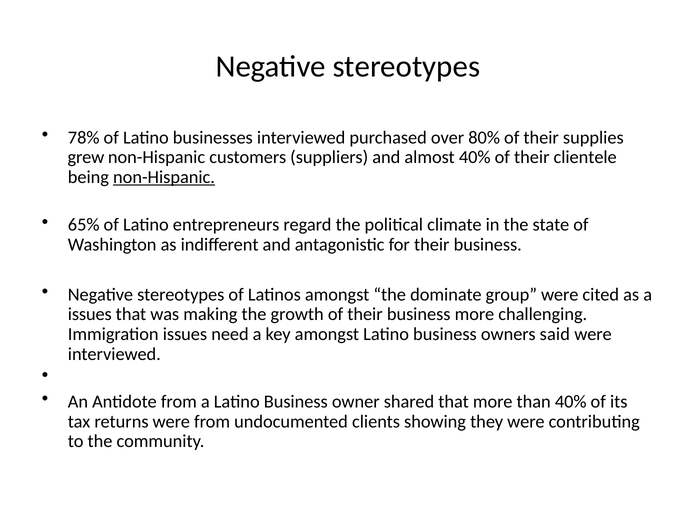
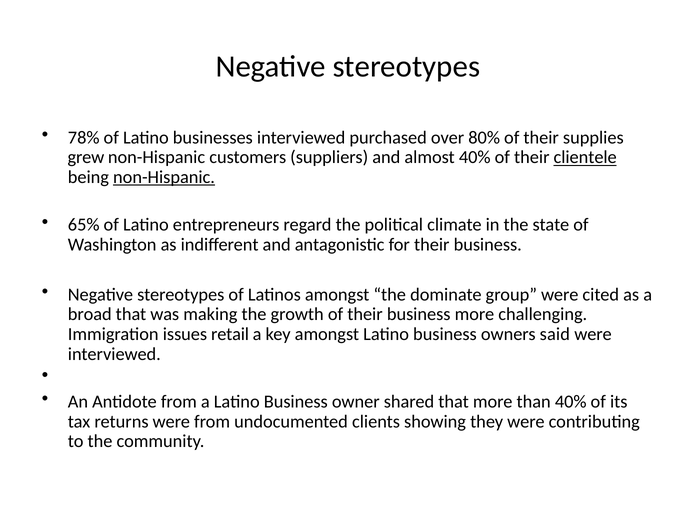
clientele underline: none -> present
issues at (90, 314): issues -> broad
need: need -> retail
